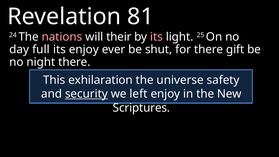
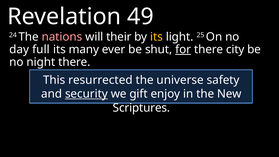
81: 81 -> 49
its at (156, 37) colour: pink -> yellow
its enjoy: enjoy -> many
for underline: none -> present
gift: gift -> city
exhilaration: exhilaration -> resurrected
left: left -> gift
